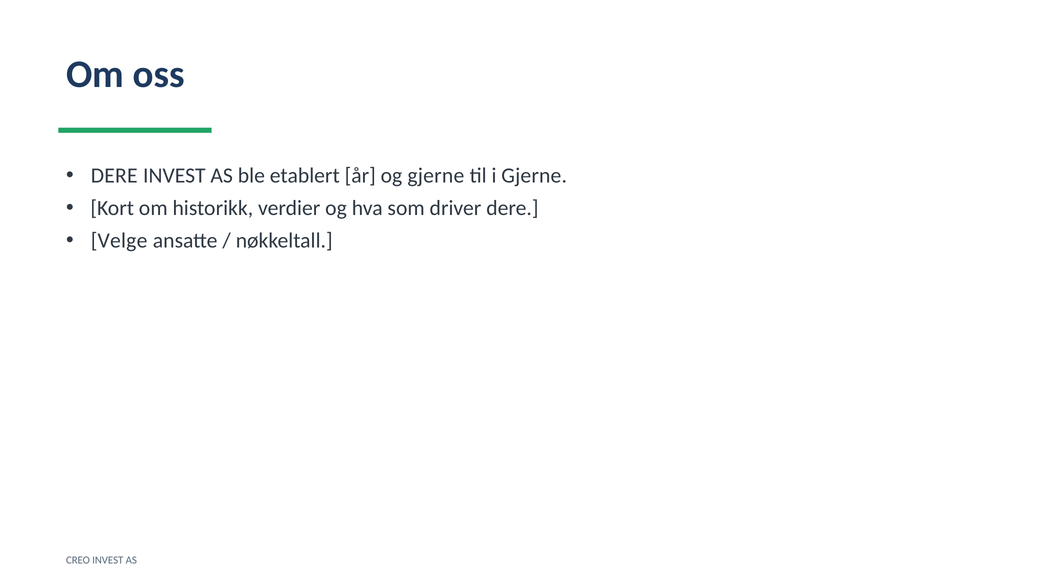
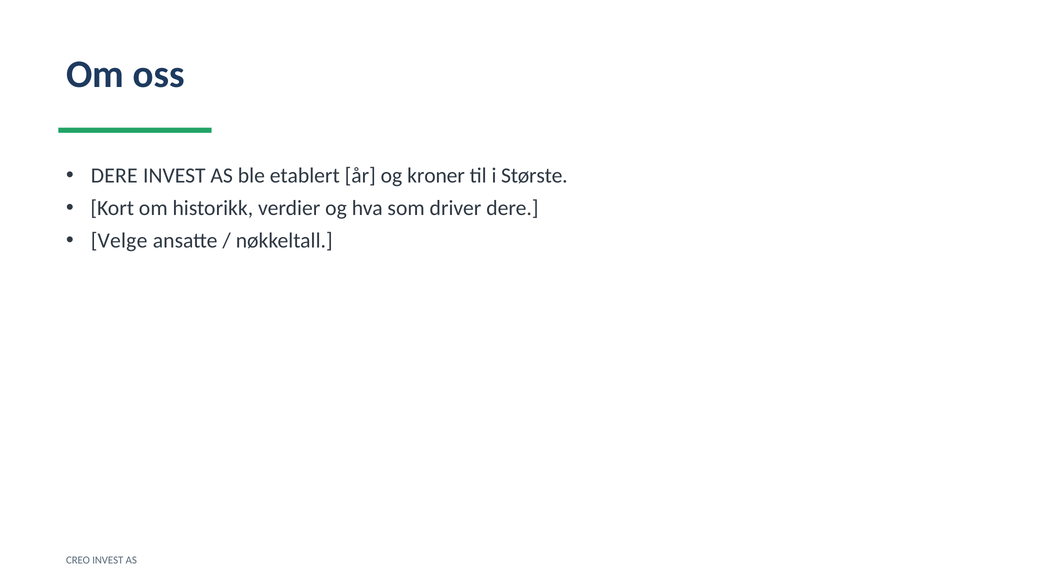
og gjerne: gjerne -> kroner
i Gjerne: Gjerne -> Største
